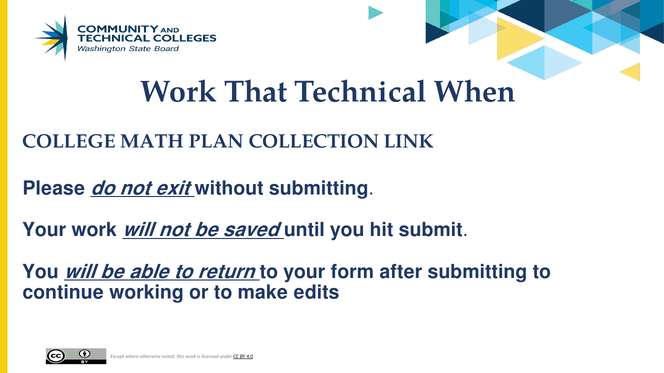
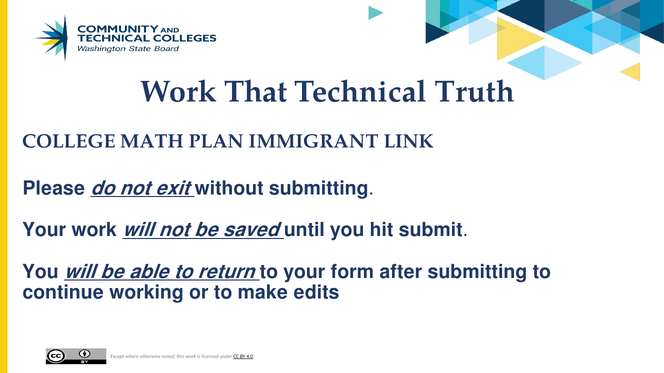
When: When -> Truth
COLLECTION: COLLECTION -> IMMIGRANT
